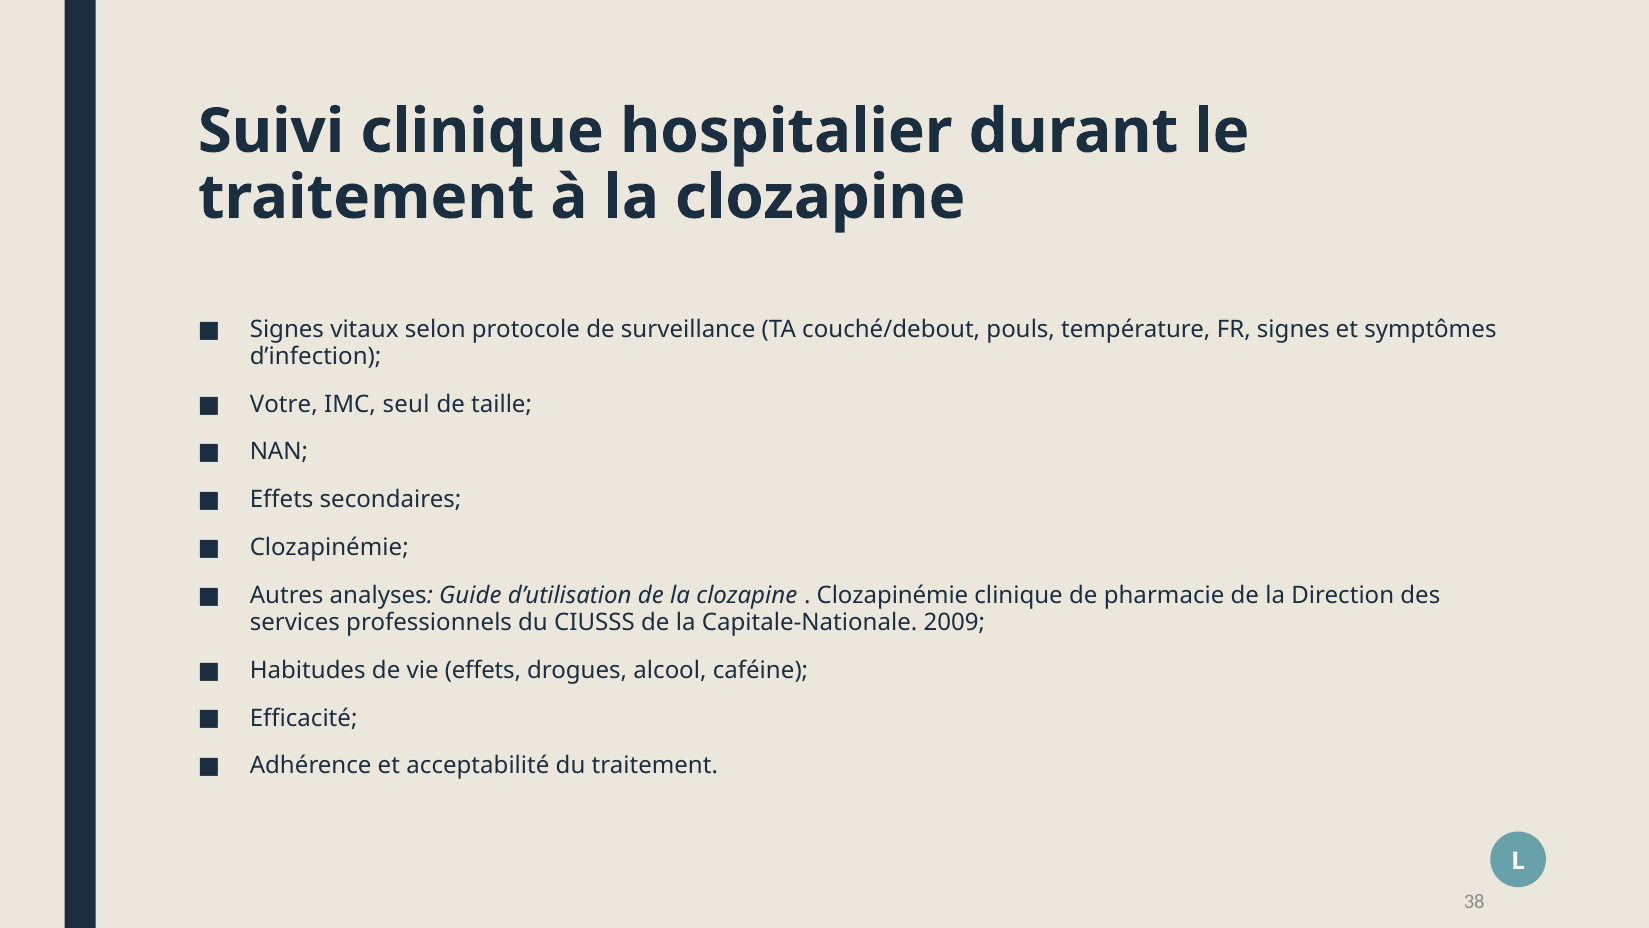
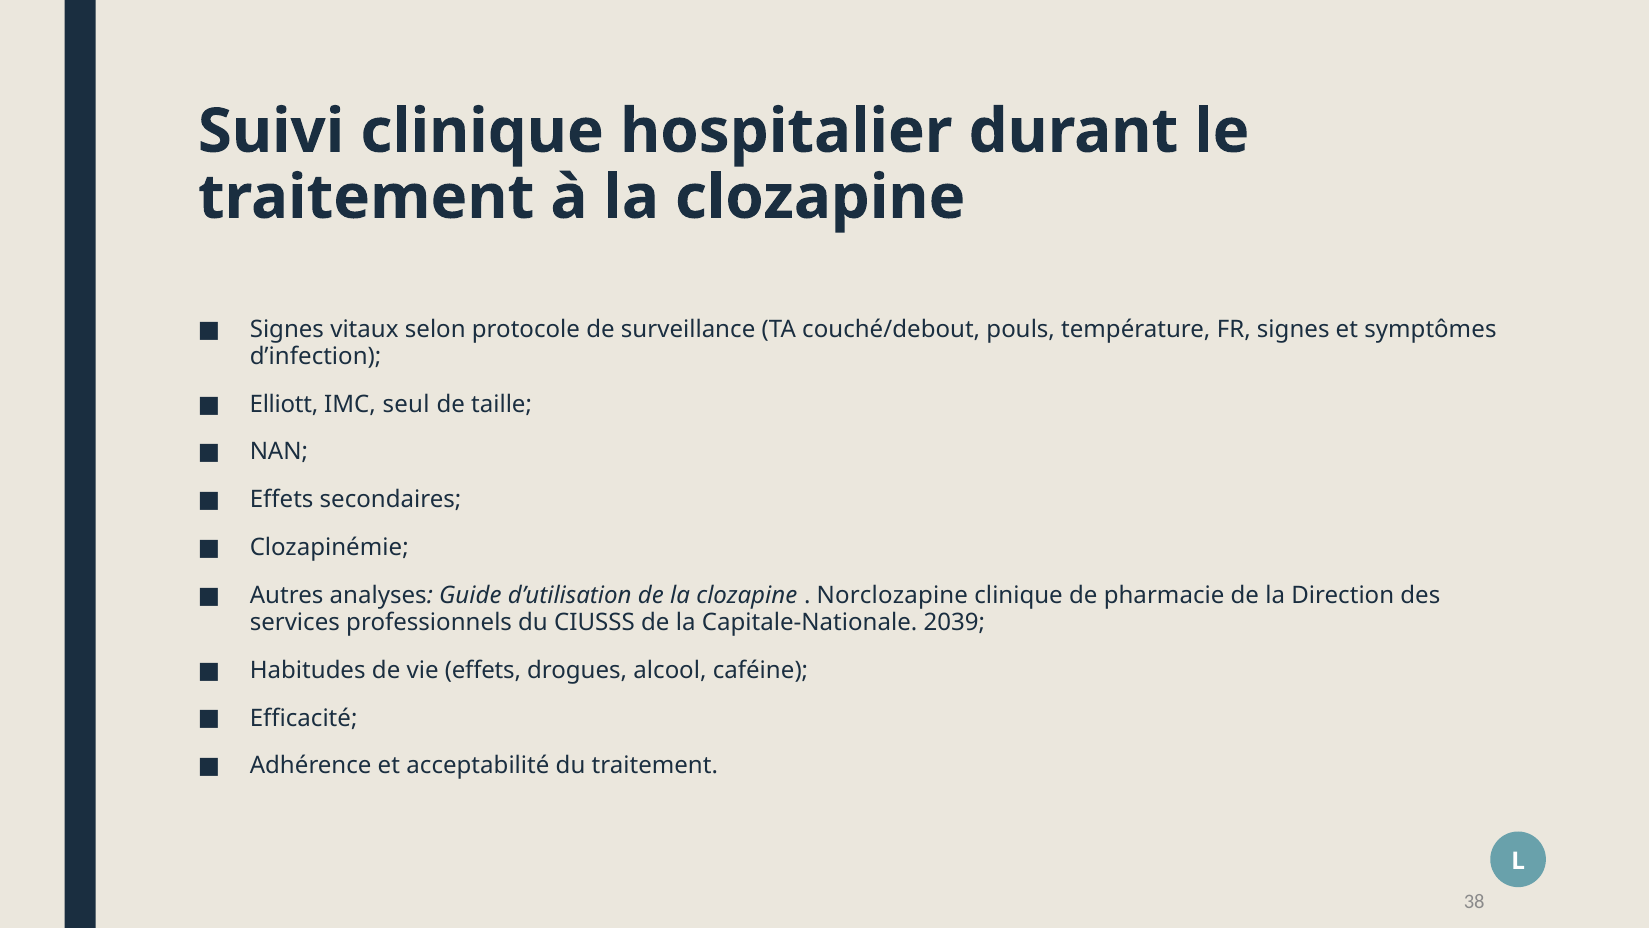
Votre: Votre -> Elliott
Clozapinémie at (892, 595): Clozapinémie -> Norclozapine
2009: 2009 -> 2039
